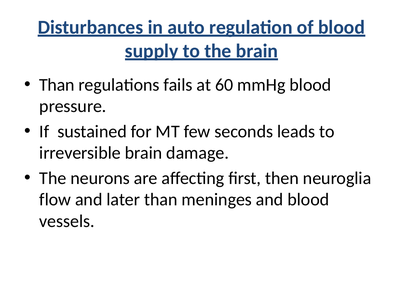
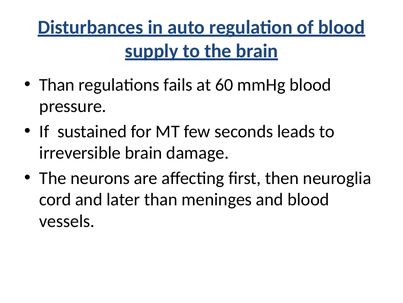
flow: flow -> cord
